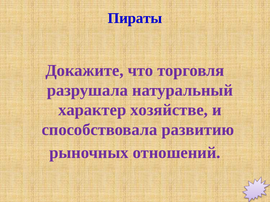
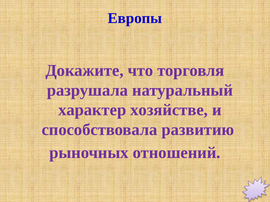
Пираты: Пираты -> Европы
